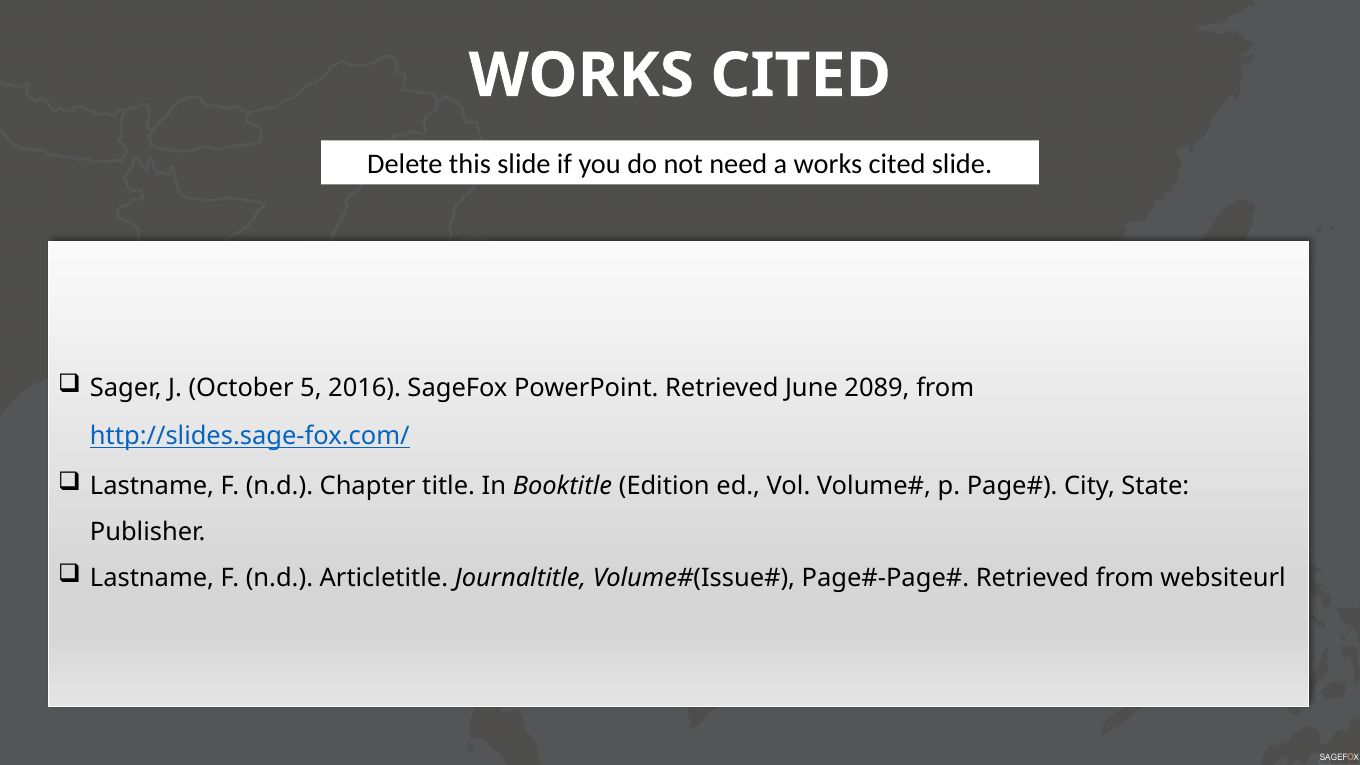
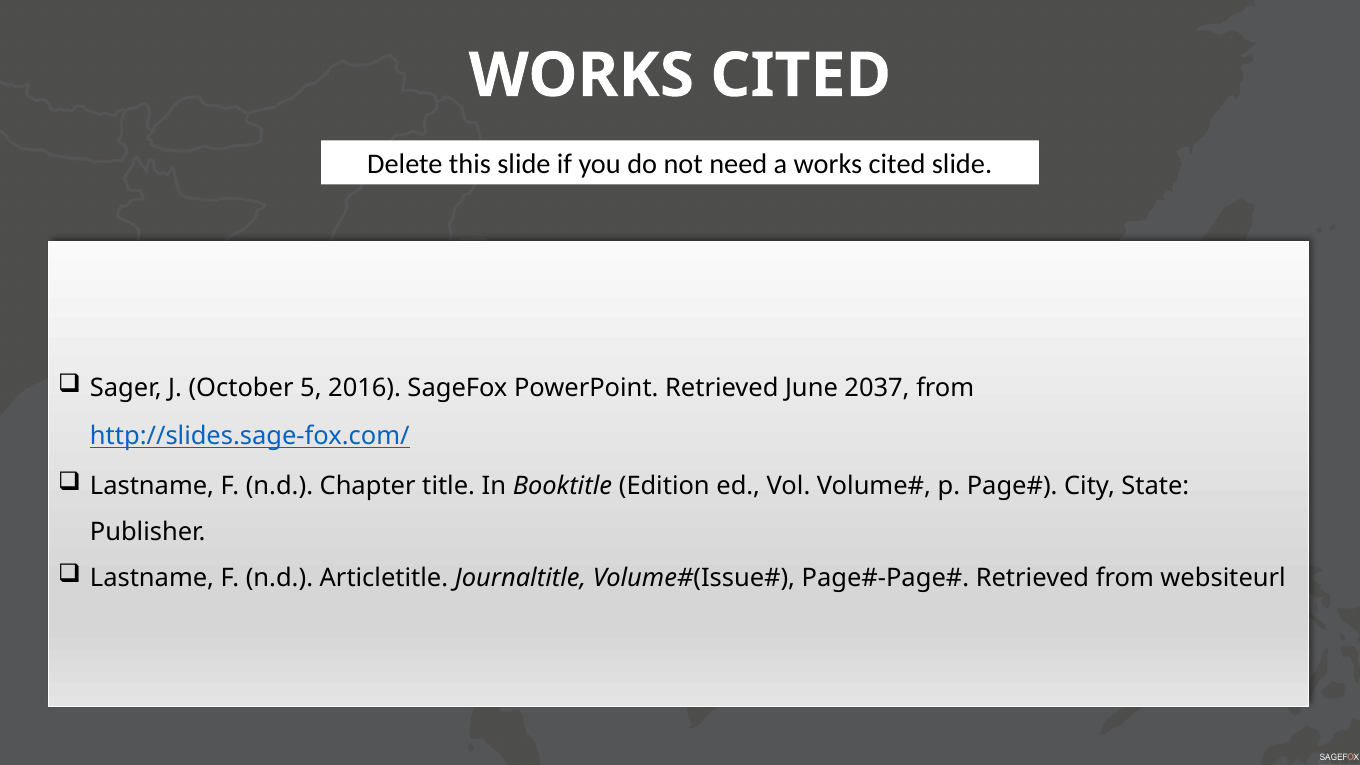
2089: 2089 -> 2037
